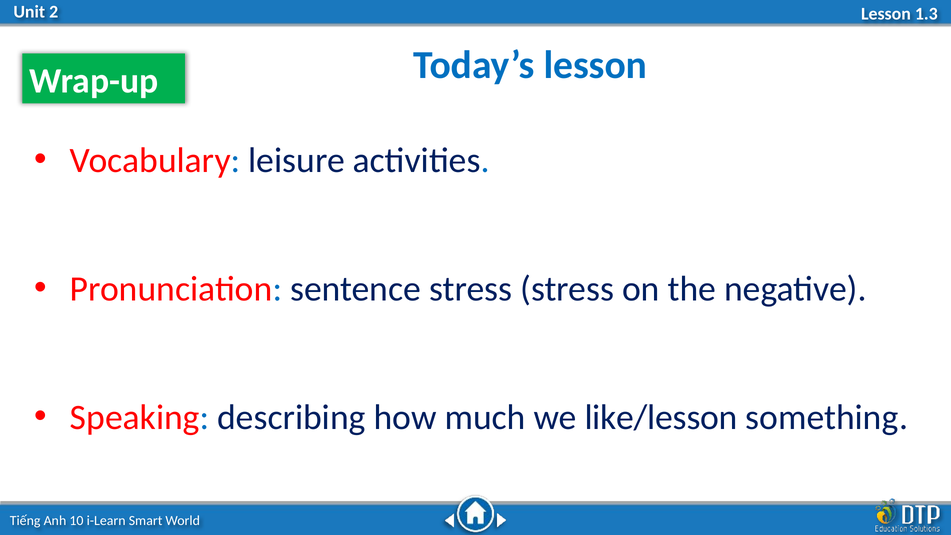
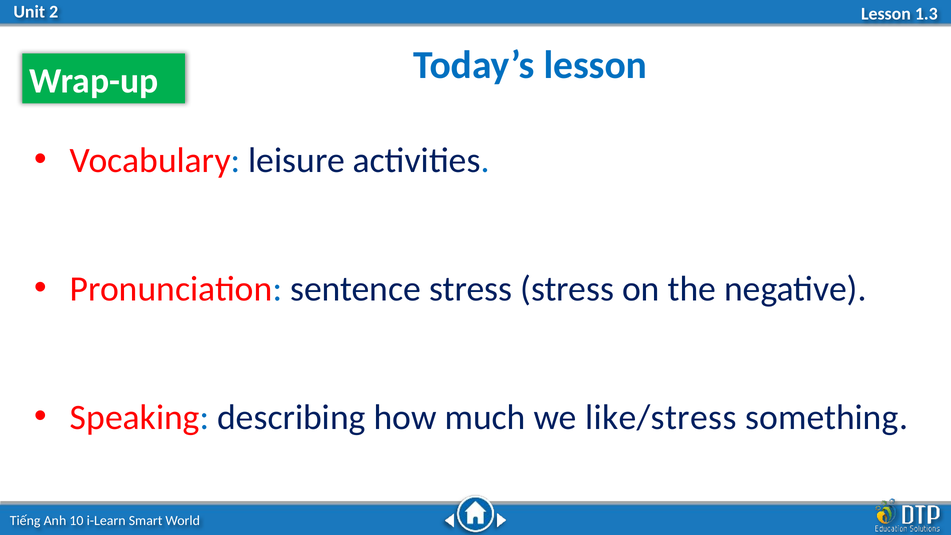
like/lesson: like/lesson -> like/stress
